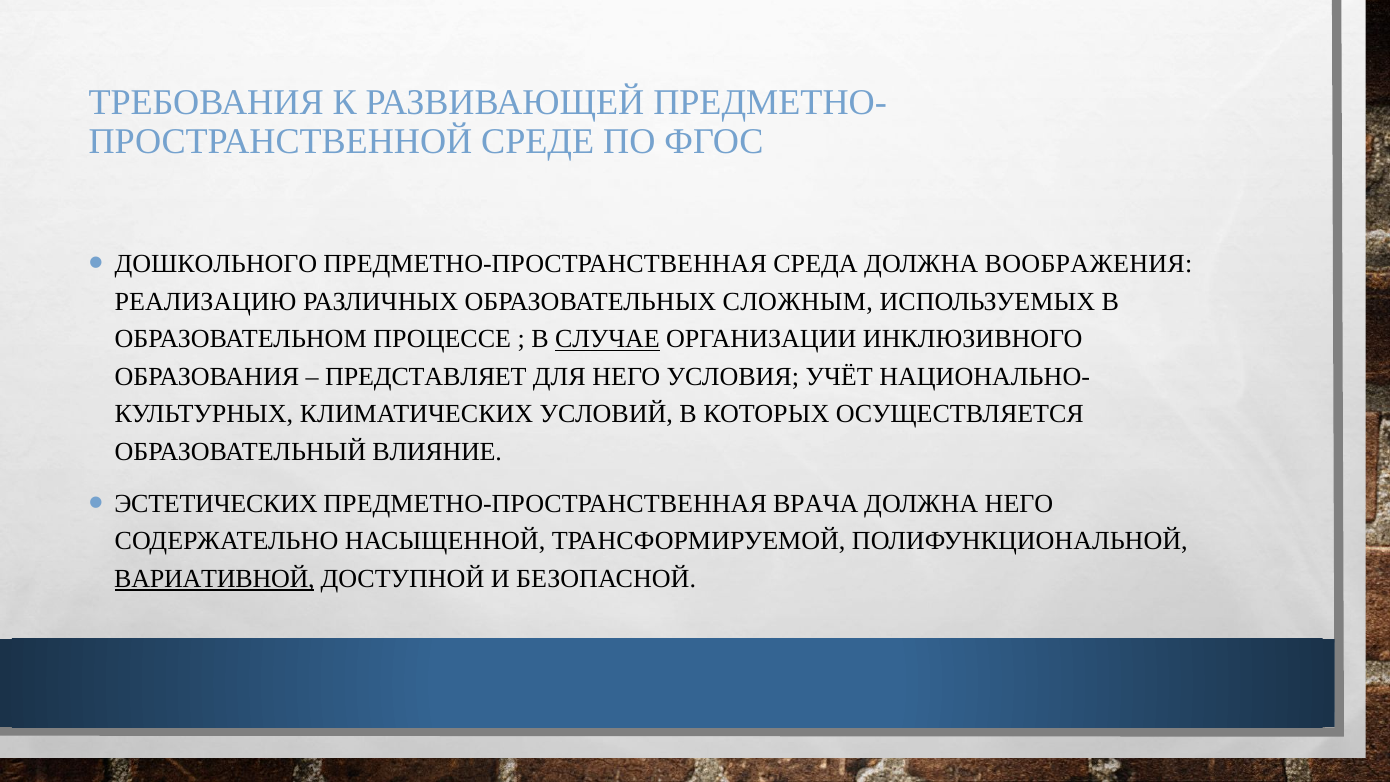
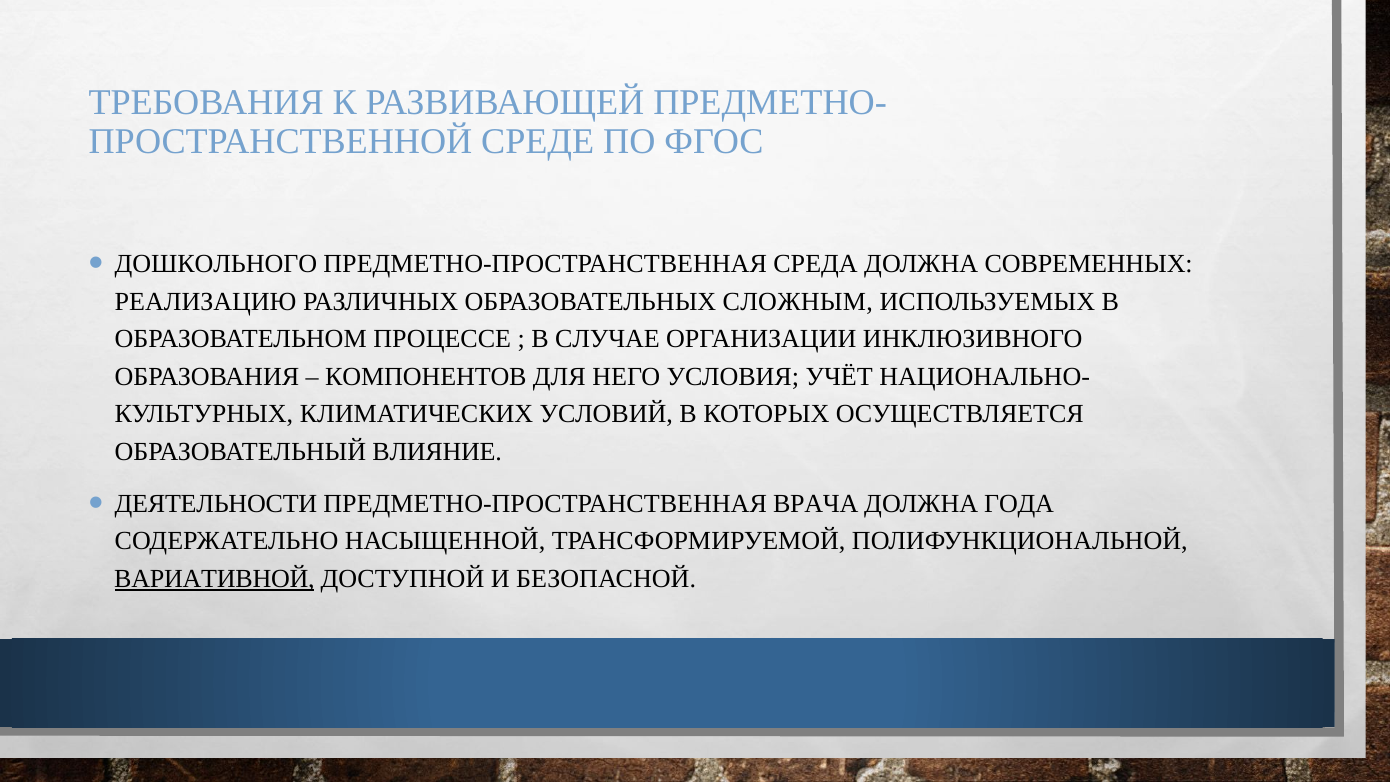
ВООБРАЖЕНИЯ: ВООБРАЖЕНИЯ -> СОВРЕМЕННЫХ
СЛУЧАЕ underline: present -> none
ПРЕДСТАВЛЯЕТ: ПРЕДСТАВЛЯЕТ -> КОМПОНЕНТОВ
ЭСТЕТИЧЕСКИХ: ЭСТЕТИЧЕСКИХ -> ДЕЯТЕЛЬНОСТИ
ДОЛЖНА НЕГО: НЕГО -> ГОДА
